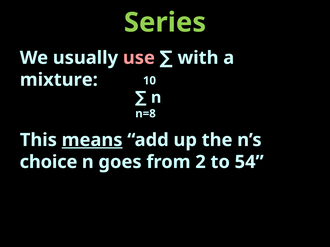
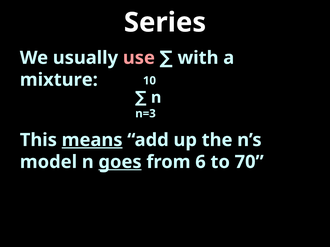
Series colour: light green -> white
n=8: n=8 -> n=3
choice: choice -> model
goes underline: none -> present
2: 2 -> 6
54: 54 -> 70
